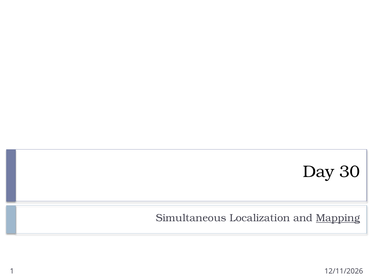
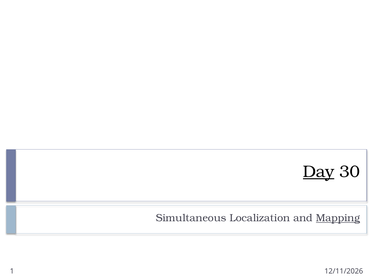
Day underline: none -> present
